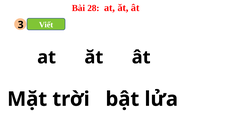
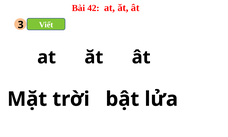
28: 28 -> 42
